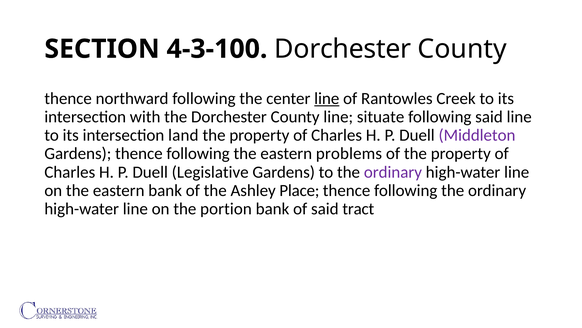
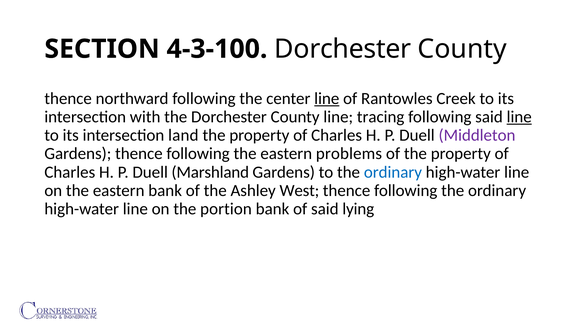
situate: situate -> tracing
line at (519, 117) underline: none -> present
Legislative: Legislative -> Marshland
ordinary at (393, 172) colour: purple -> blue
Place: Place -> West
tract: tract -> lying
